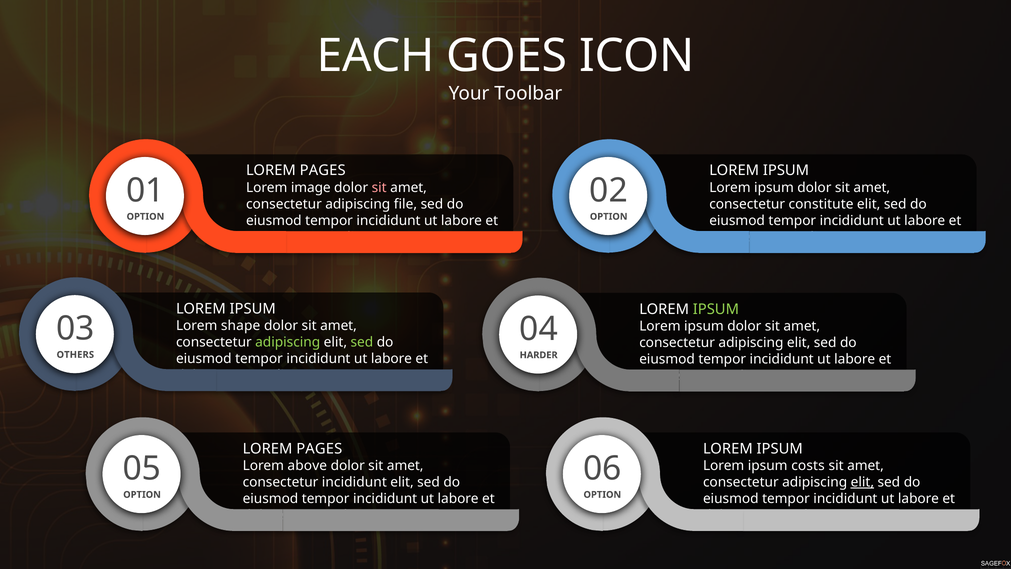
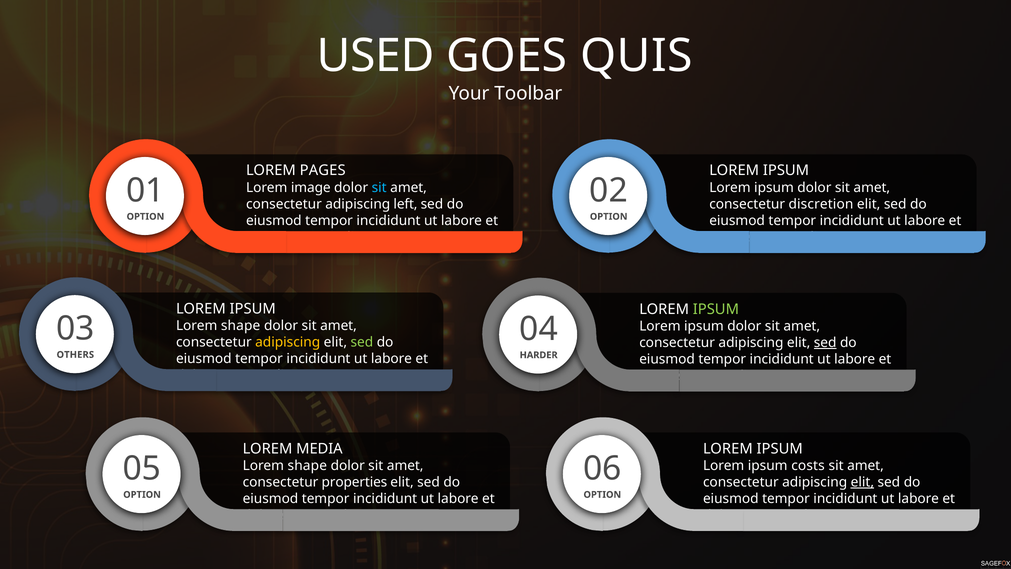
EACH: EACH -> USED
ICON: ICON -> QUIS
sit at (379, 188) colour: pink -> light blue
file: file -> left
constitute: constitute -> discretion
adipiscing at (288, 342) colour: light green -> yellow
sed at (825, 342) underline: none -> present
PAGES at (319, 448): PAGES -> MEDIA
above at (307, 465): above -> shape
incididunt at (354, 482): incididunt -> properties
